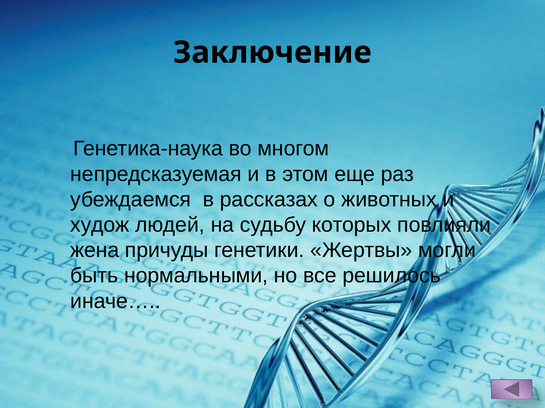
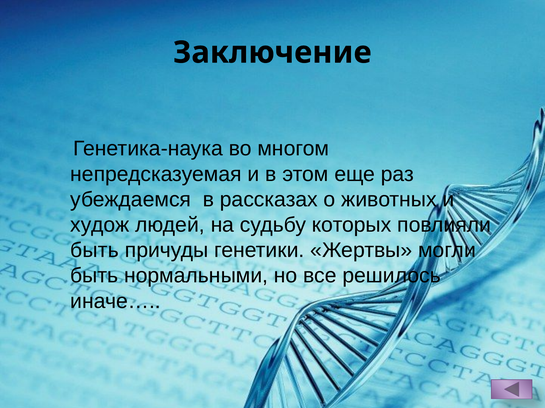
жена at (95, 251): жена -> быть
